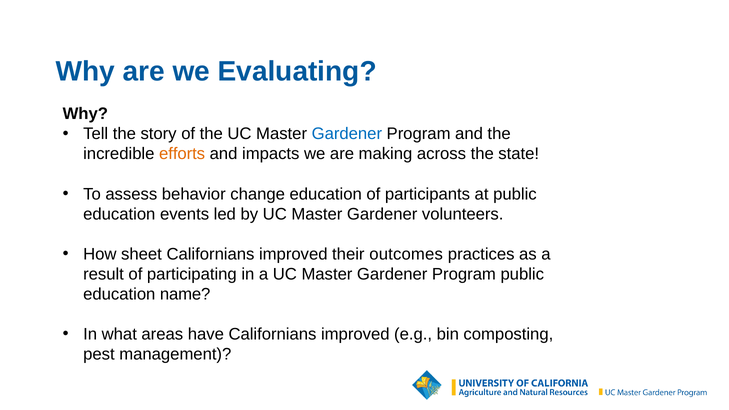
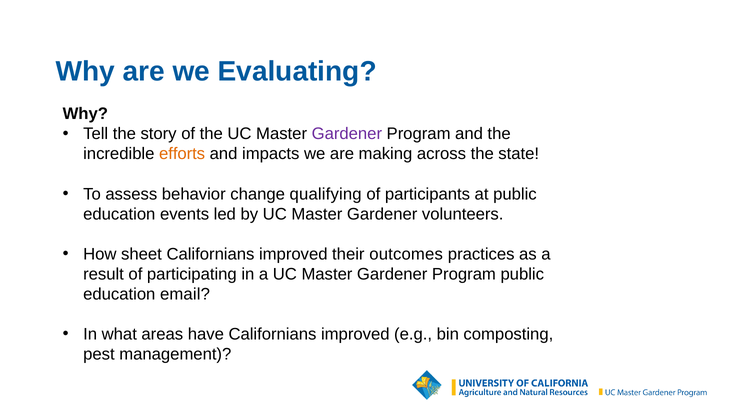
Gardener at (347, 134) colour: blue -> purple
change education: education -> qualifying
name: name -> email
